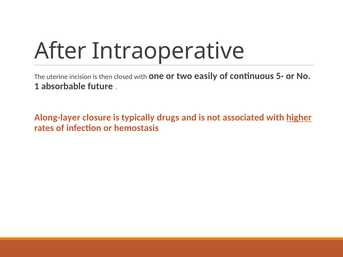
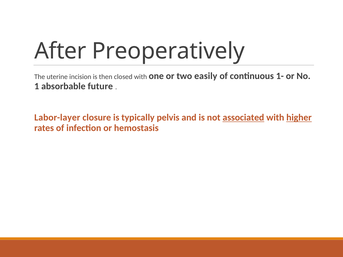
Intraoperative: Intraoperative -> Preoperatively
5-: 5- -> 1-
Along-layer: Along-layer -> Labor-layer
drugs: drugs -> pelvis
associated underline: none -> present
